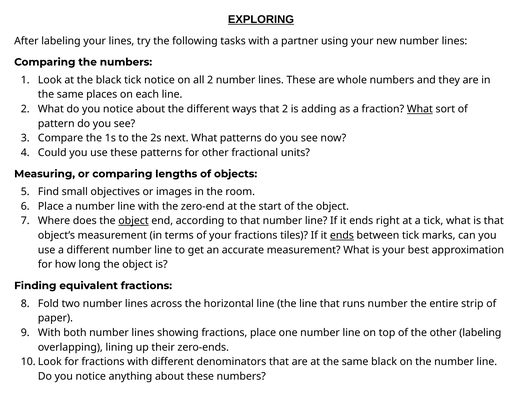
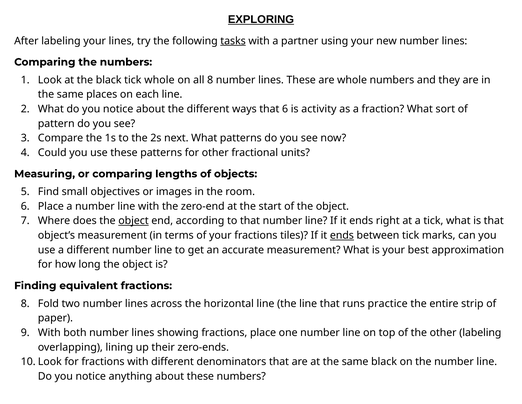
tasks underline: none -> present
tick notice: notice -> whole
all 2: 2 -> 8
that 2: 2 -> 6
adding: adding -> activity
What at (420, 109) underline: present -> none
runs number: number -> practice
